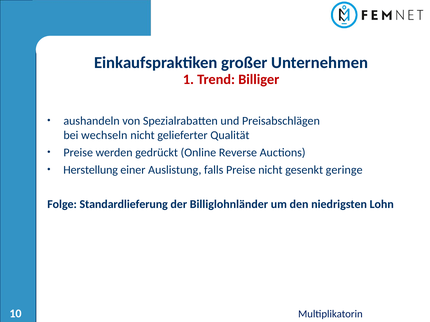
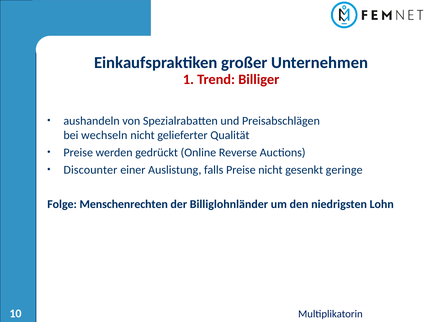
Herstellung: Herstellung -> Discounter
Standardlieferung: Standardlieferung -> Menschenrechten
